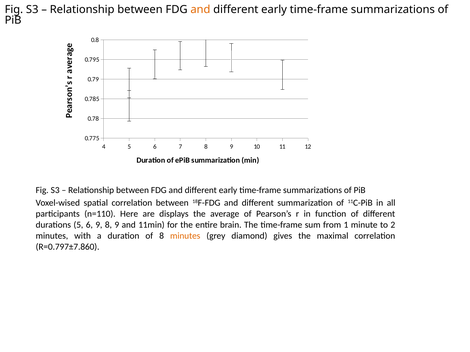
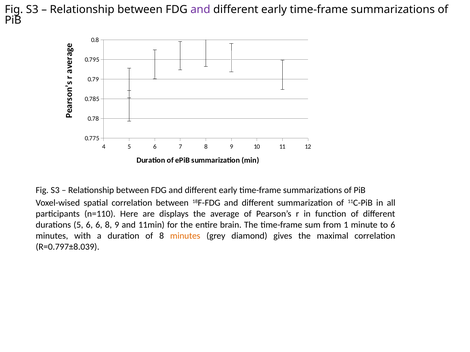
and at (200, 9) colour: orange -> purple
6 9: 9 -> 6
to 2: 2 -> 6
R=0.797±7.860: R=0.797±7.860 -> R=0.797±8.039
